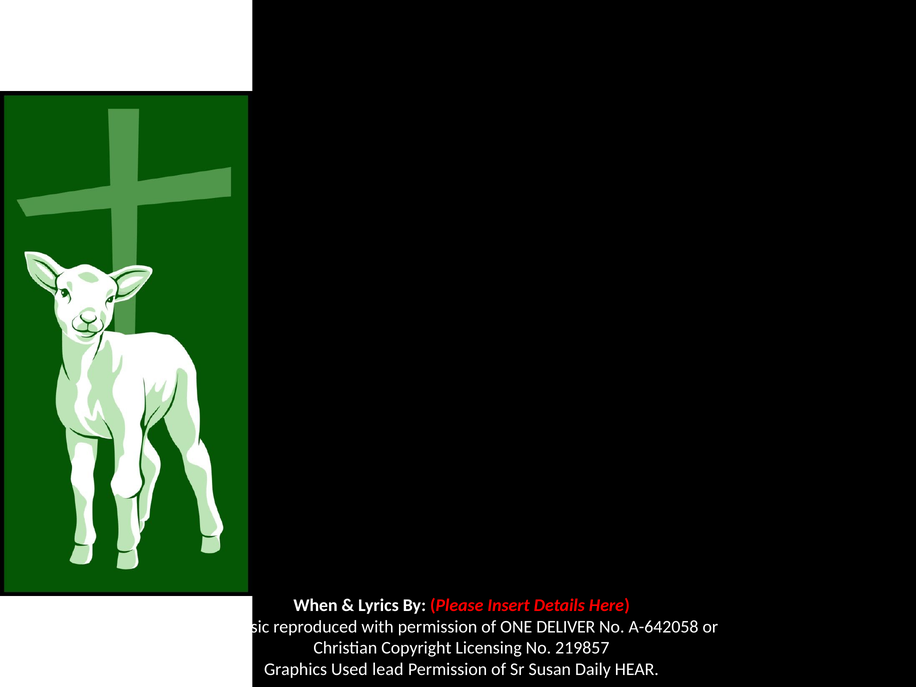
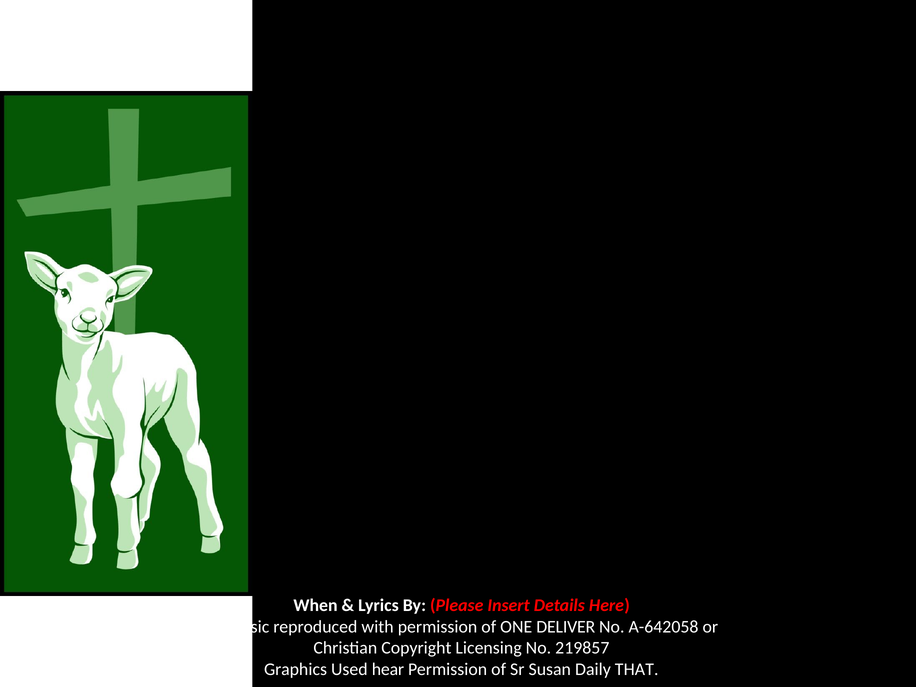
lead: lead -> hear
HEAR: HEAR -> THAT
